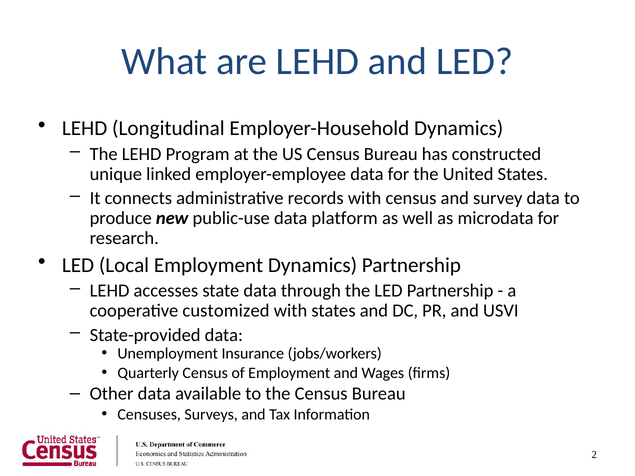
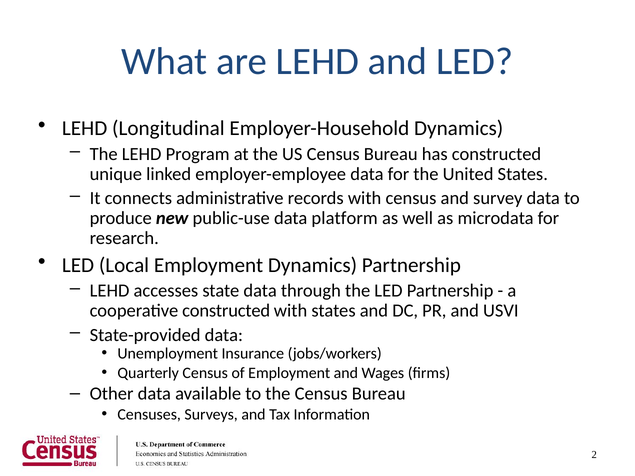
cooperative customized: customized -> constructed
